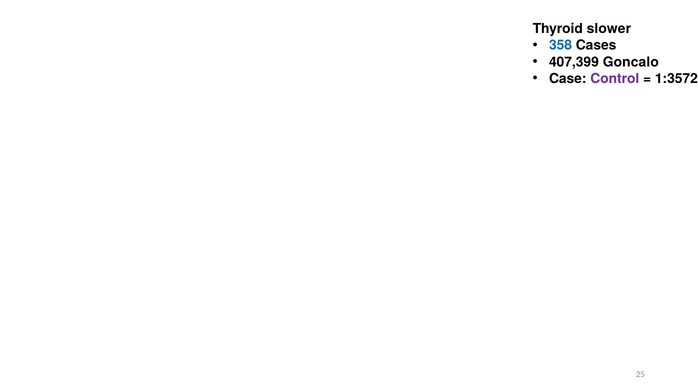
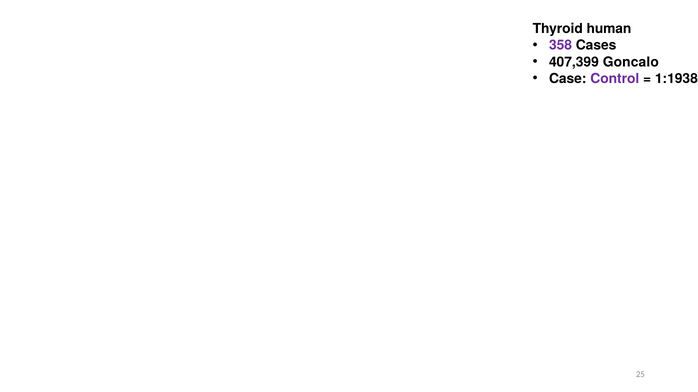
slower: slower -> human
358 colour: blue -> purple
1:3572: 1:3572 -> 1:1938
